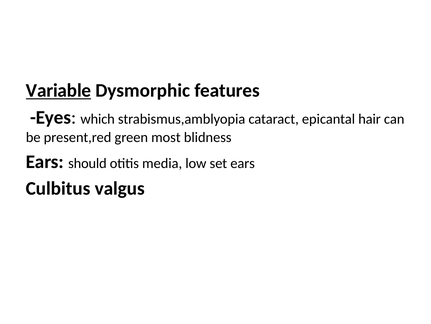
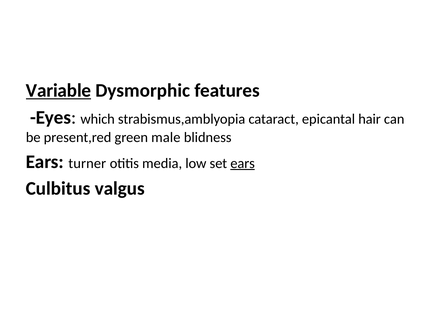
most: most -> male
should: should -> turner
ears at (243, 163) underline: none -> present
